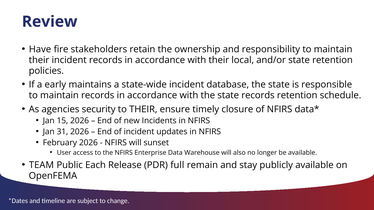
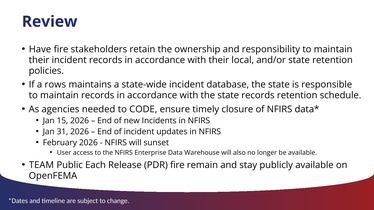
early: early -> rows
security: security -> needed
to THEIR: THEIR -> CODE
PDR full: full -> fire
